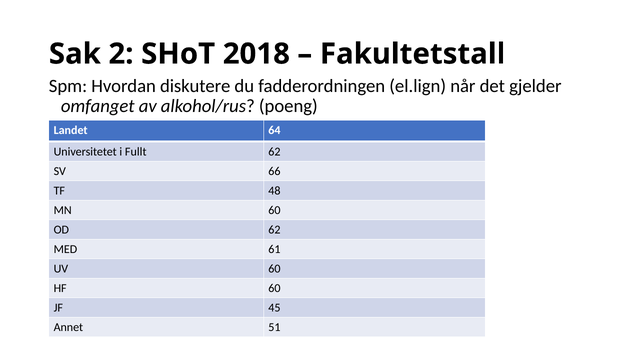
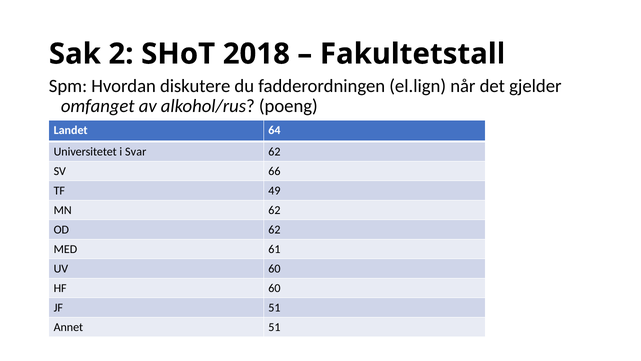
Fullt: Fullt -> Svar
48: 48 -> 49
MN 60: 60 -> 62
JF 45: 45 -> 51
